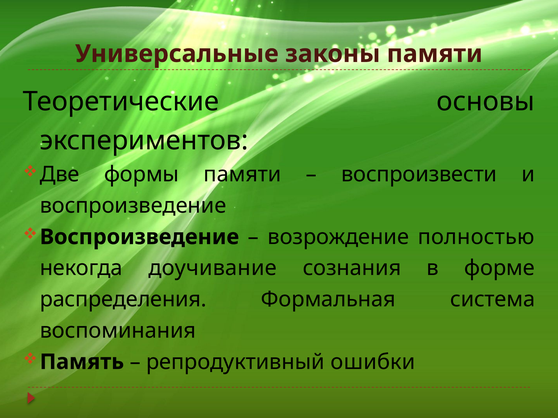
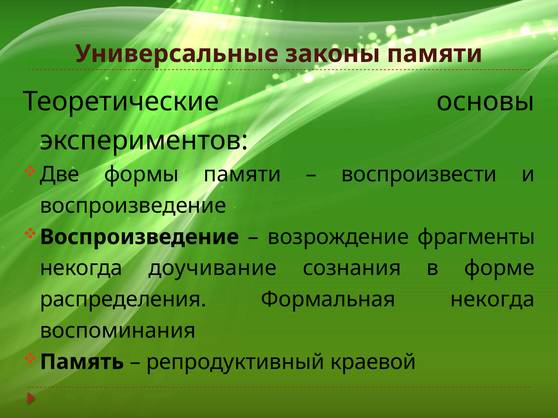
полностью: полностью -> фрагменты
Формальная система: система -> некогда
ошибки: ошибки -> краевой
